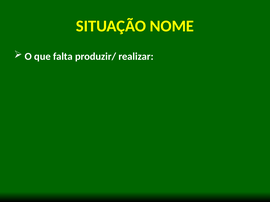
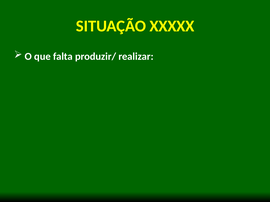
NOME: NOME -> XXXXX
